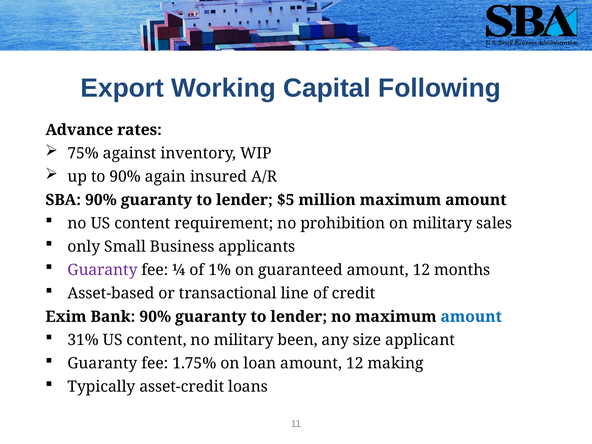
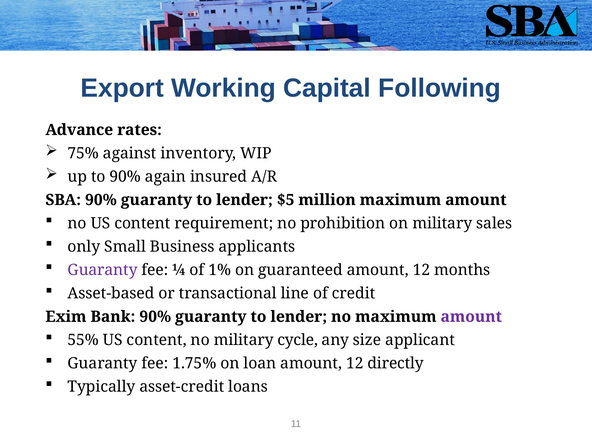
amount at (471, 317) colour: blue -> purple
31%: 31% -> 55%
been: been -> cycle
making: making -> directly
